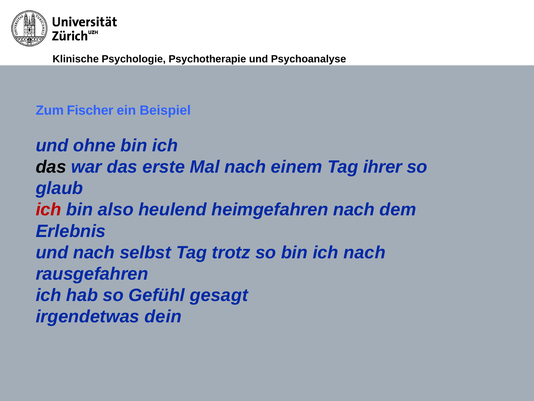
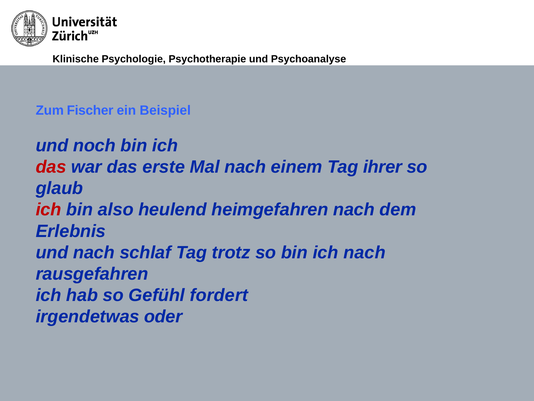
ohne: ohne -> noch
das at (51, 167) colour: black -> red
selbst: selbst -> schlaf
gesagt: gesagt -> fordert
dein: dein -> oder
